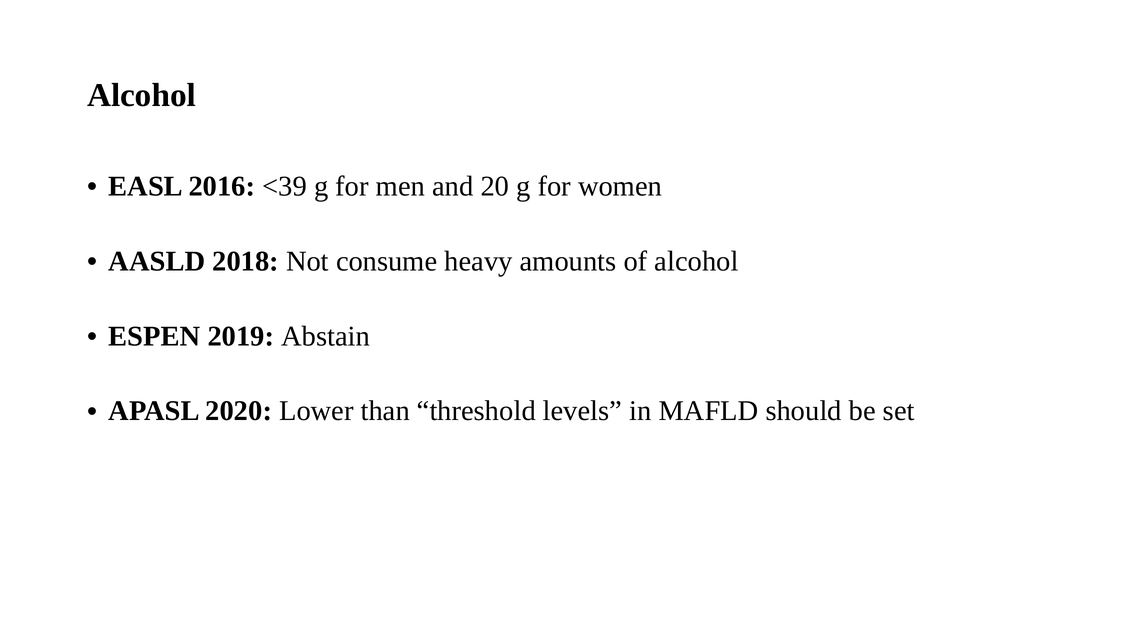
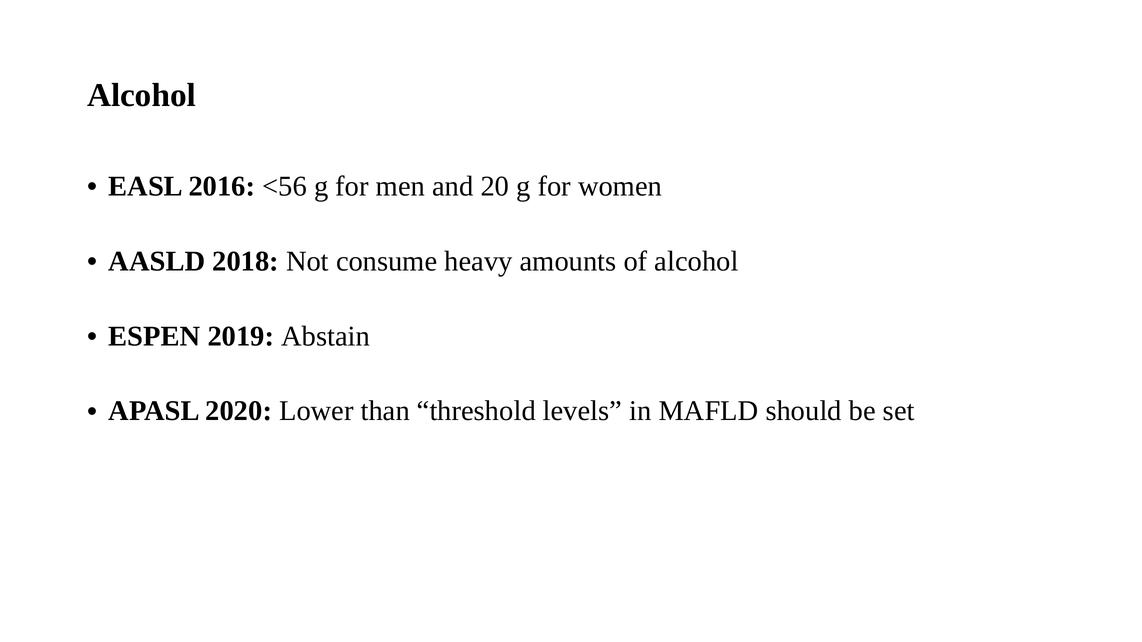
<39: <39 -> <56
